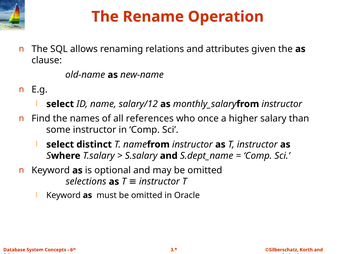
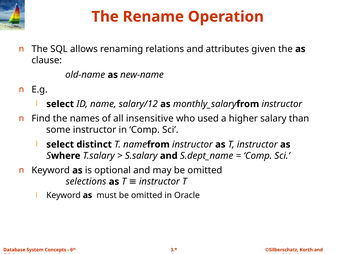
references: references -> insensitive
once: once -> used
